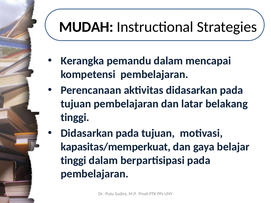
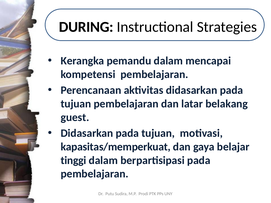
MUDAH: MUDAH -> DURING
tinggi at (75, 117): tinggi -> guest
